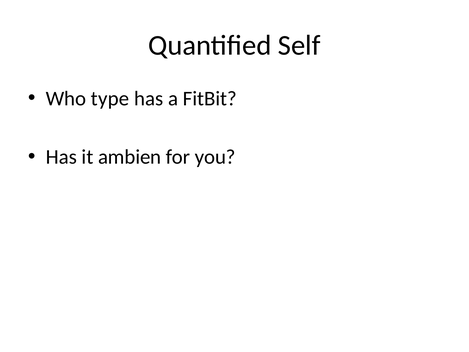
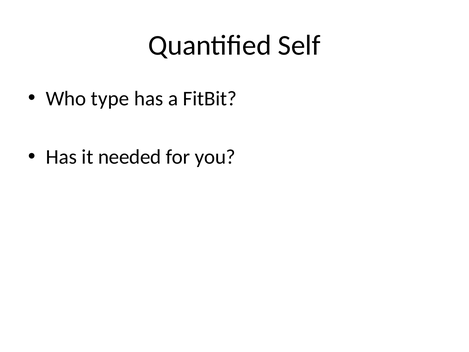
ambien: ambien -> needed
